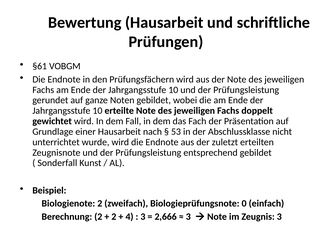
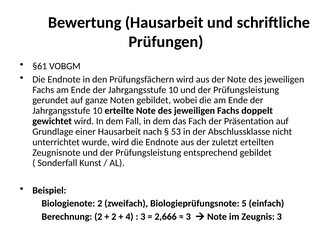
0: 0 -> 5
